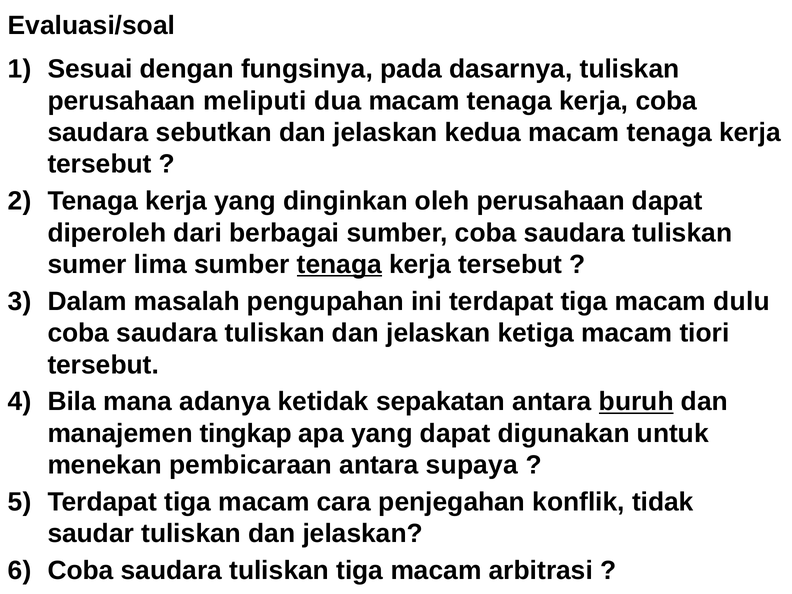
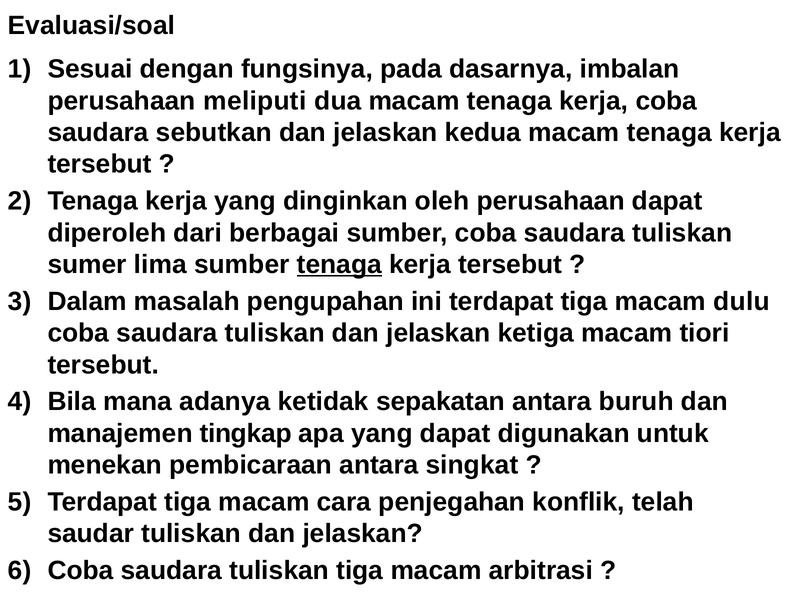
dasarnya tuliskan: tuliskan -> imbalan
buruh underline: present -> none
supaya: supaya -> singkat
tidak: tidak -> telah
